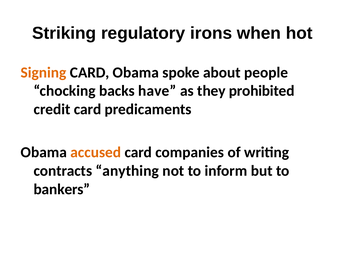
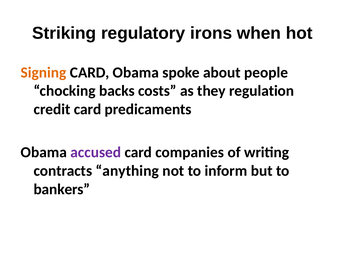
have: have -> costs
prohibited: prohibited -> regulation
accused colour: orange -> purple
